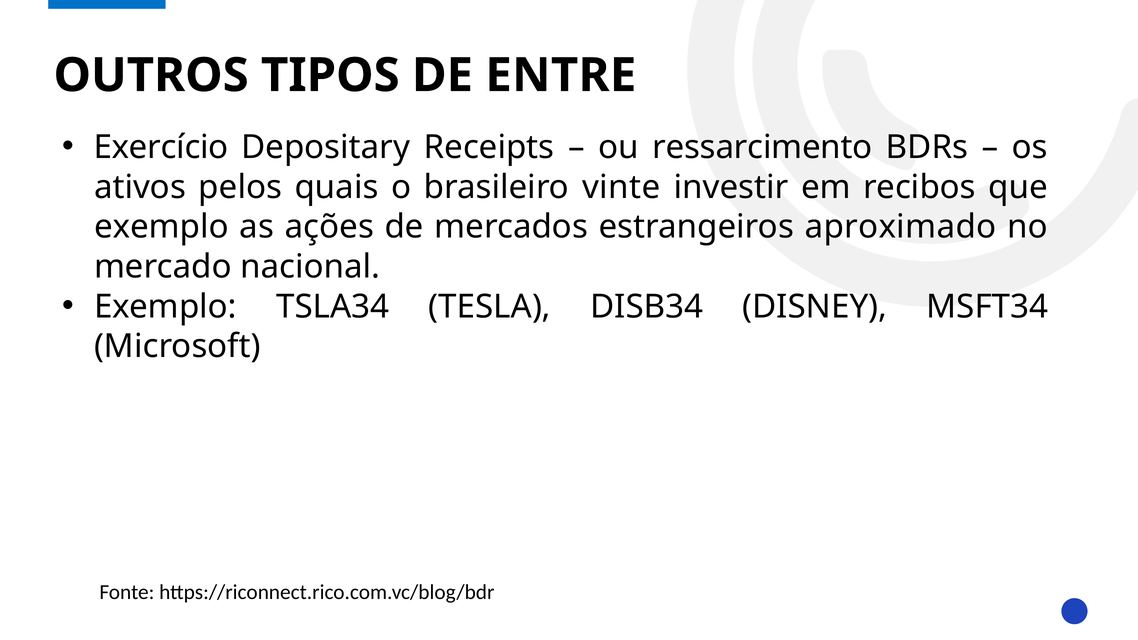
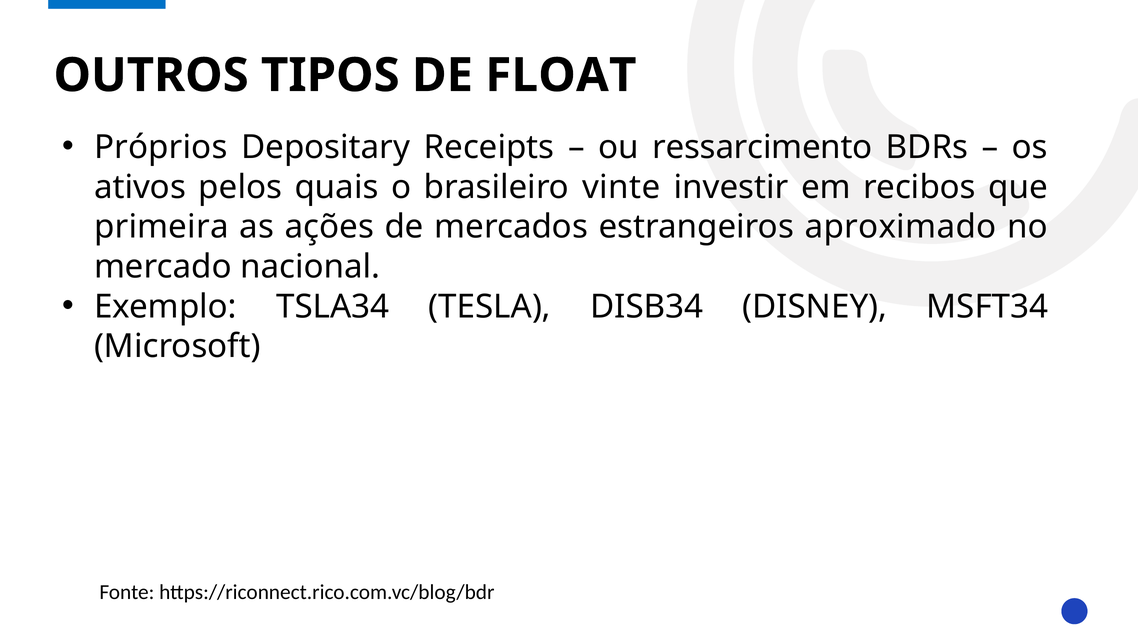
ENTRE: ENTRE -> FLOAT
Exercício: Exercício -> Próprios
exemplo at (161, 227): exemplo -> primeira
